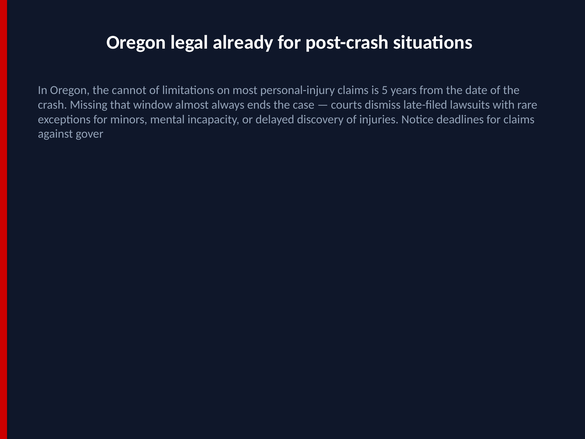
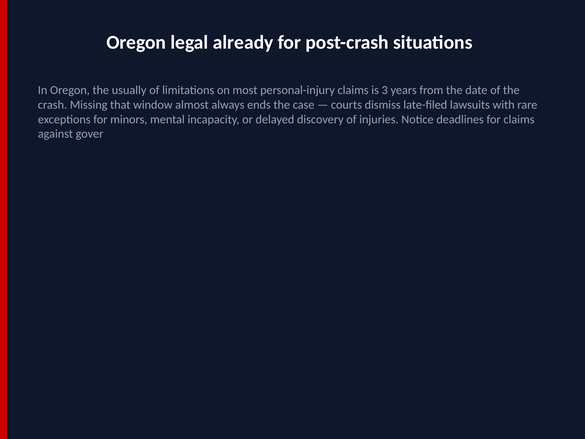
cannot: cannot -> usually
5: 5 -> 3
